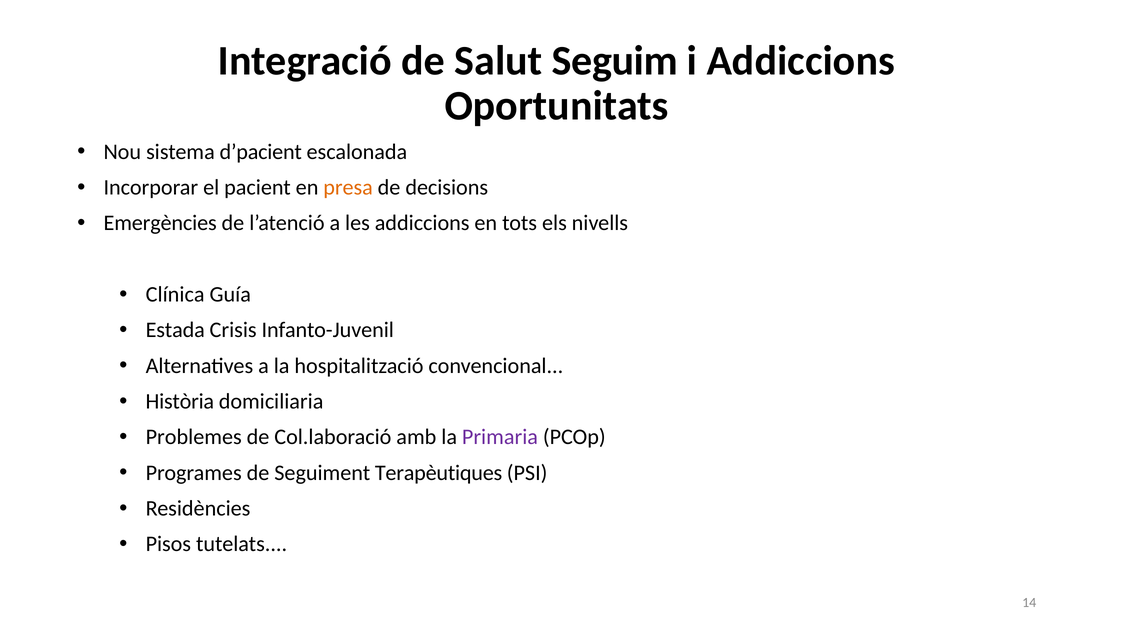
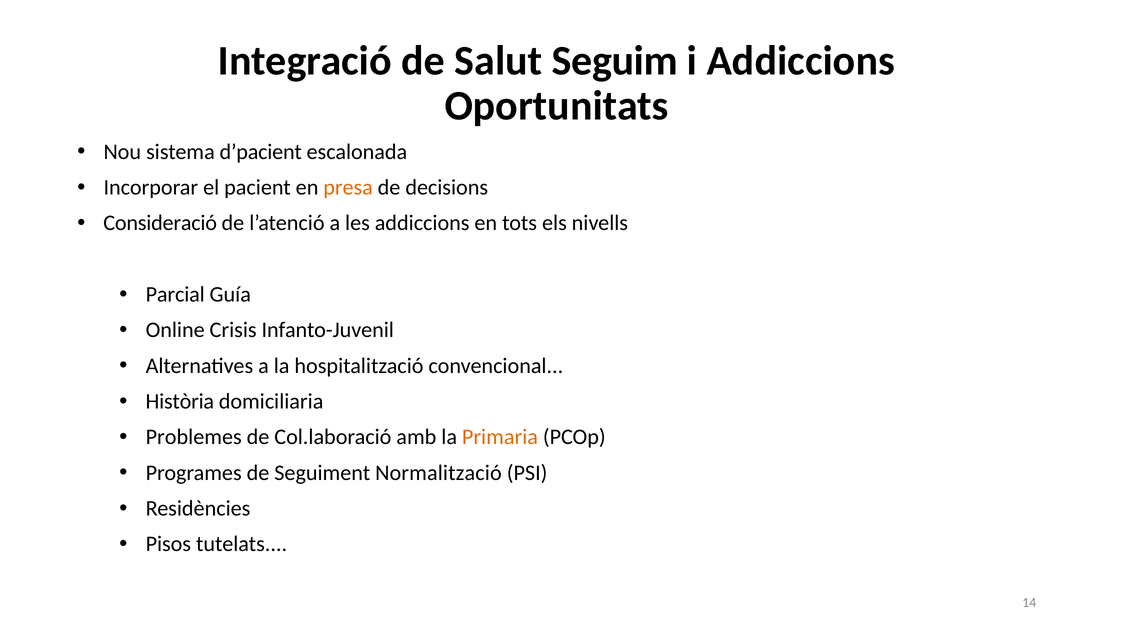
Emergències: Emergències -> Consideració
Clínica: Clínica -> Parcial
Estada: Estada -> Online
Primaria colour: purple -> orange
Terapèutiques: Terapèutiques -> Normalització
